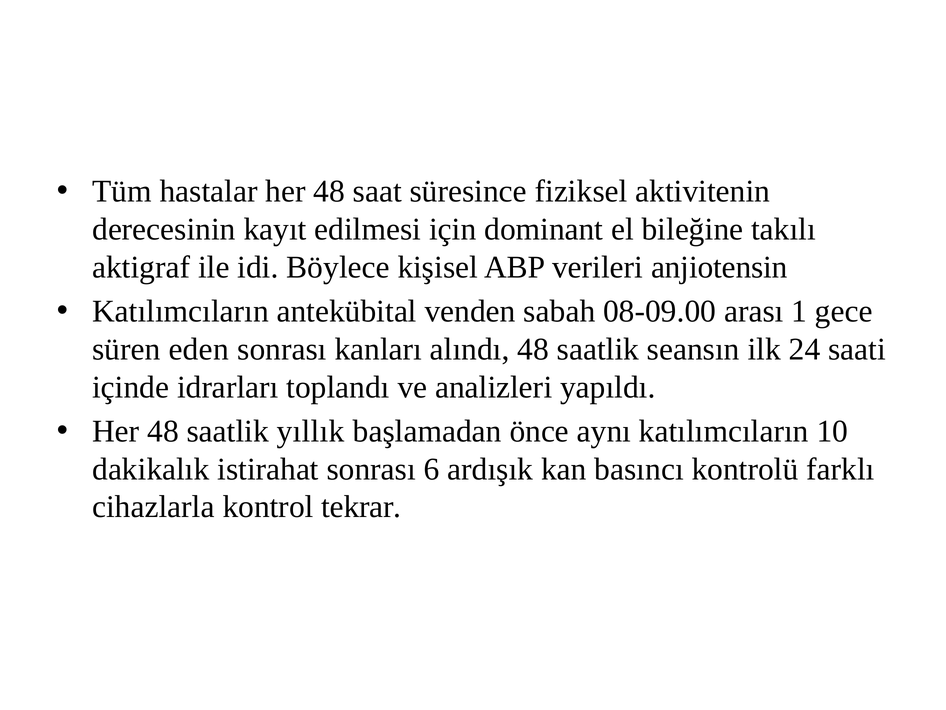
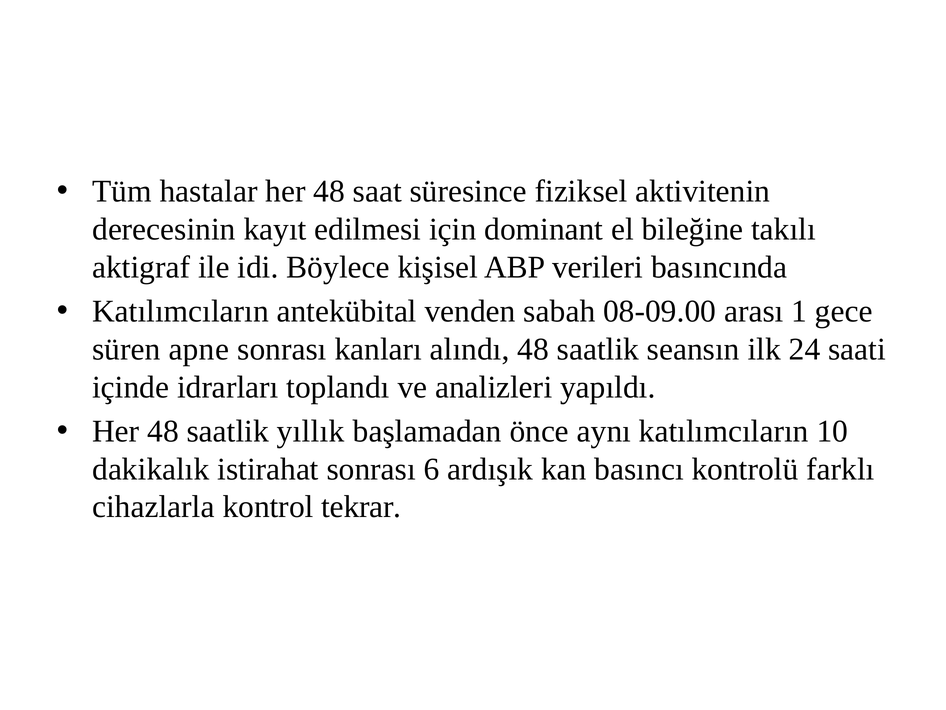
anjiotensin: anjiotensin -> basıncında
eden: eden -> apne
